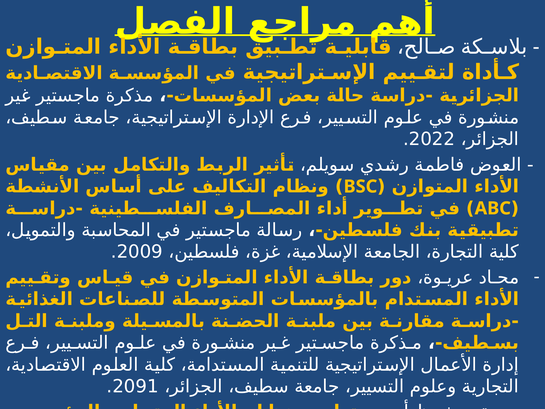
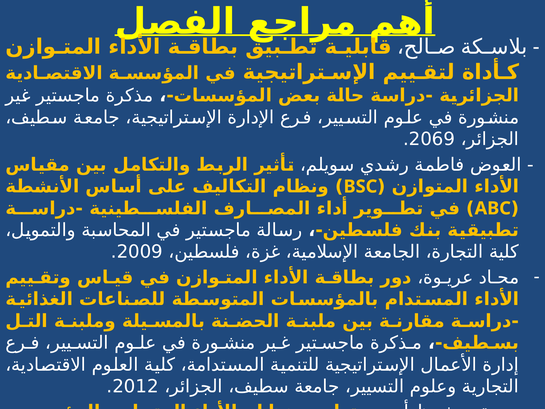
2022: 2022 -> 2069
2091: 2091 -> 2012
